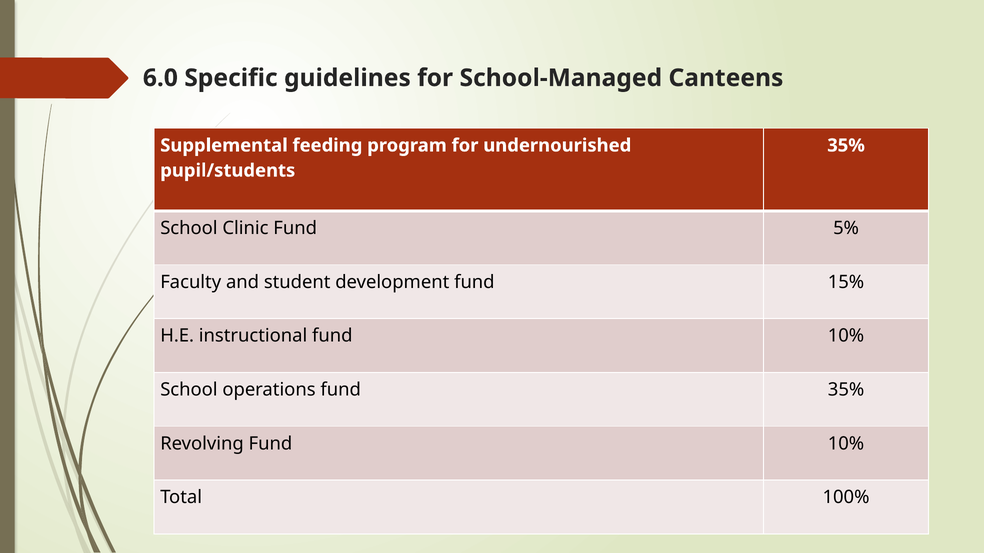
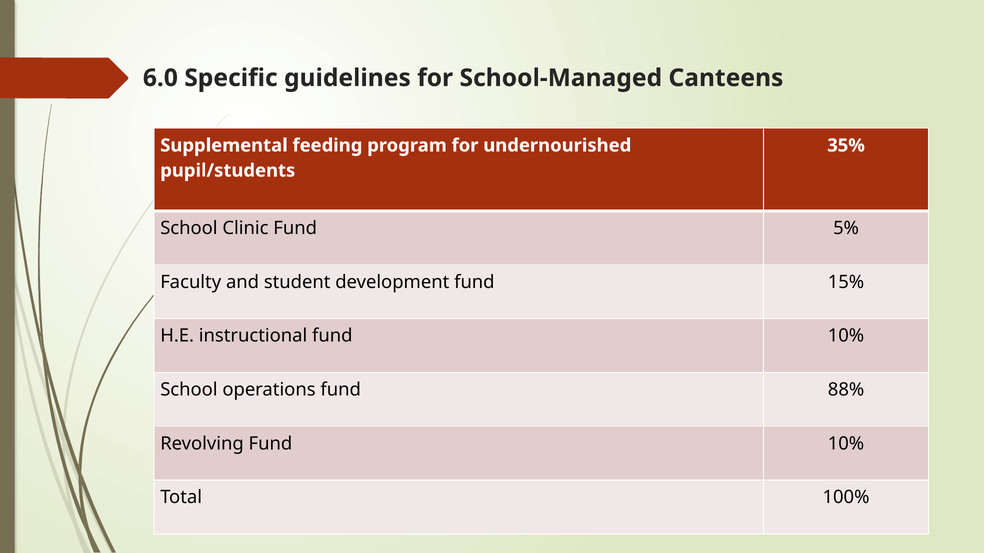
fund 35%: 35% -> 88%
